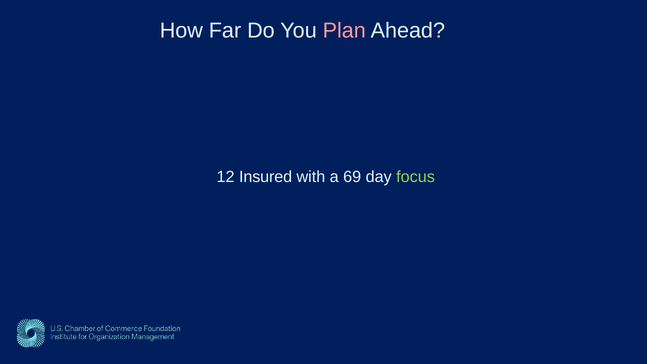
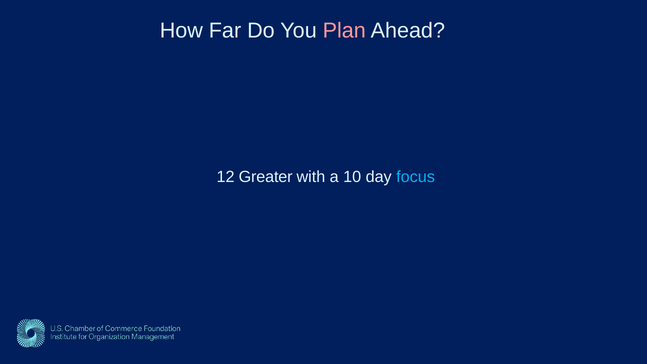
Insured: Insured -> Greater
69: 69 -> 10
focus colour: light green -> light blue
